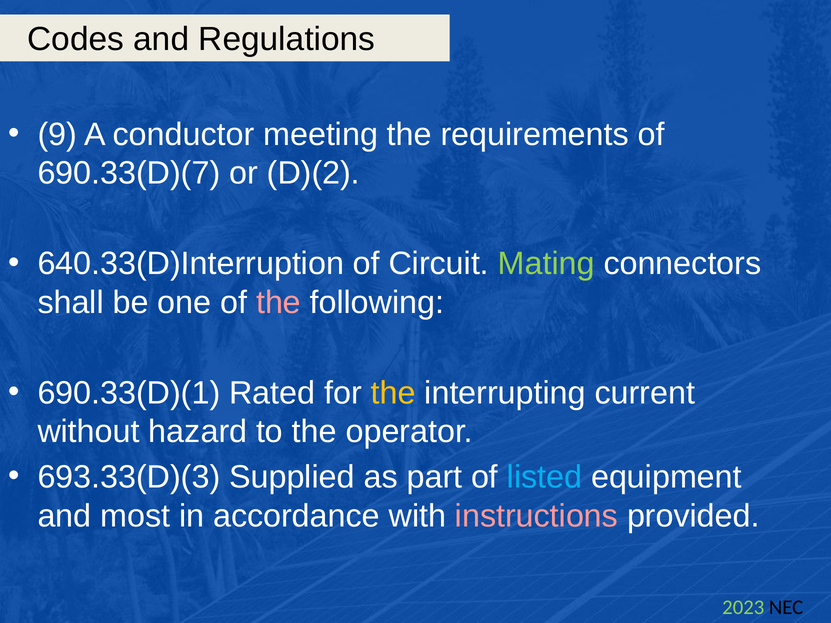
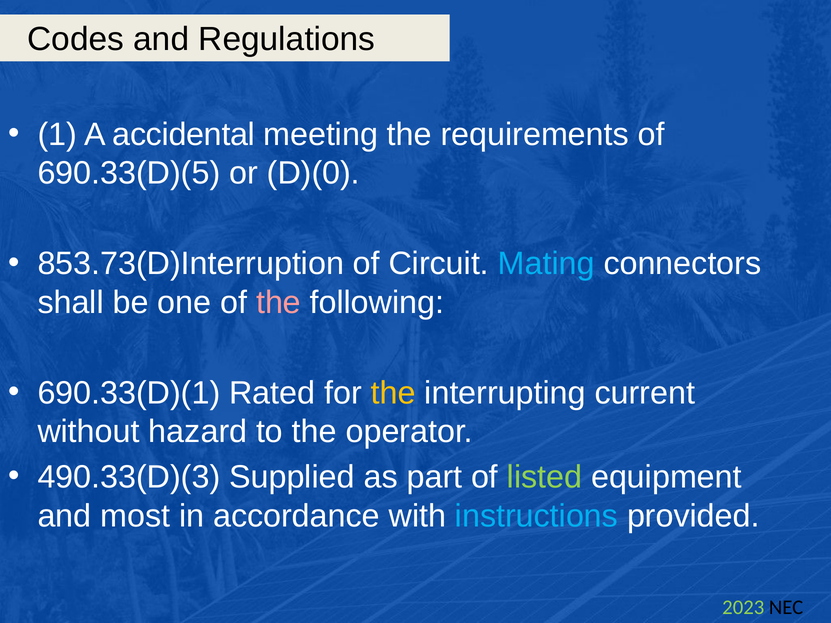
9: 9 -> 1
conductor: conductor -> accidental
690.33(D)(7: 690.33(D)(7 -> 690.33(D)(5
D)(2: D)(2 -> D)(0
640.33(D)Interruption: 640.33(D)Interruption -> 853.73(D)Interruption
Mating colour: light green -> light blue
693.33(D)(3: 693.33(D)(3 -> 490.33(D)(3
listed colour: light blue -> light green
instructions colour: pink -> light blue
